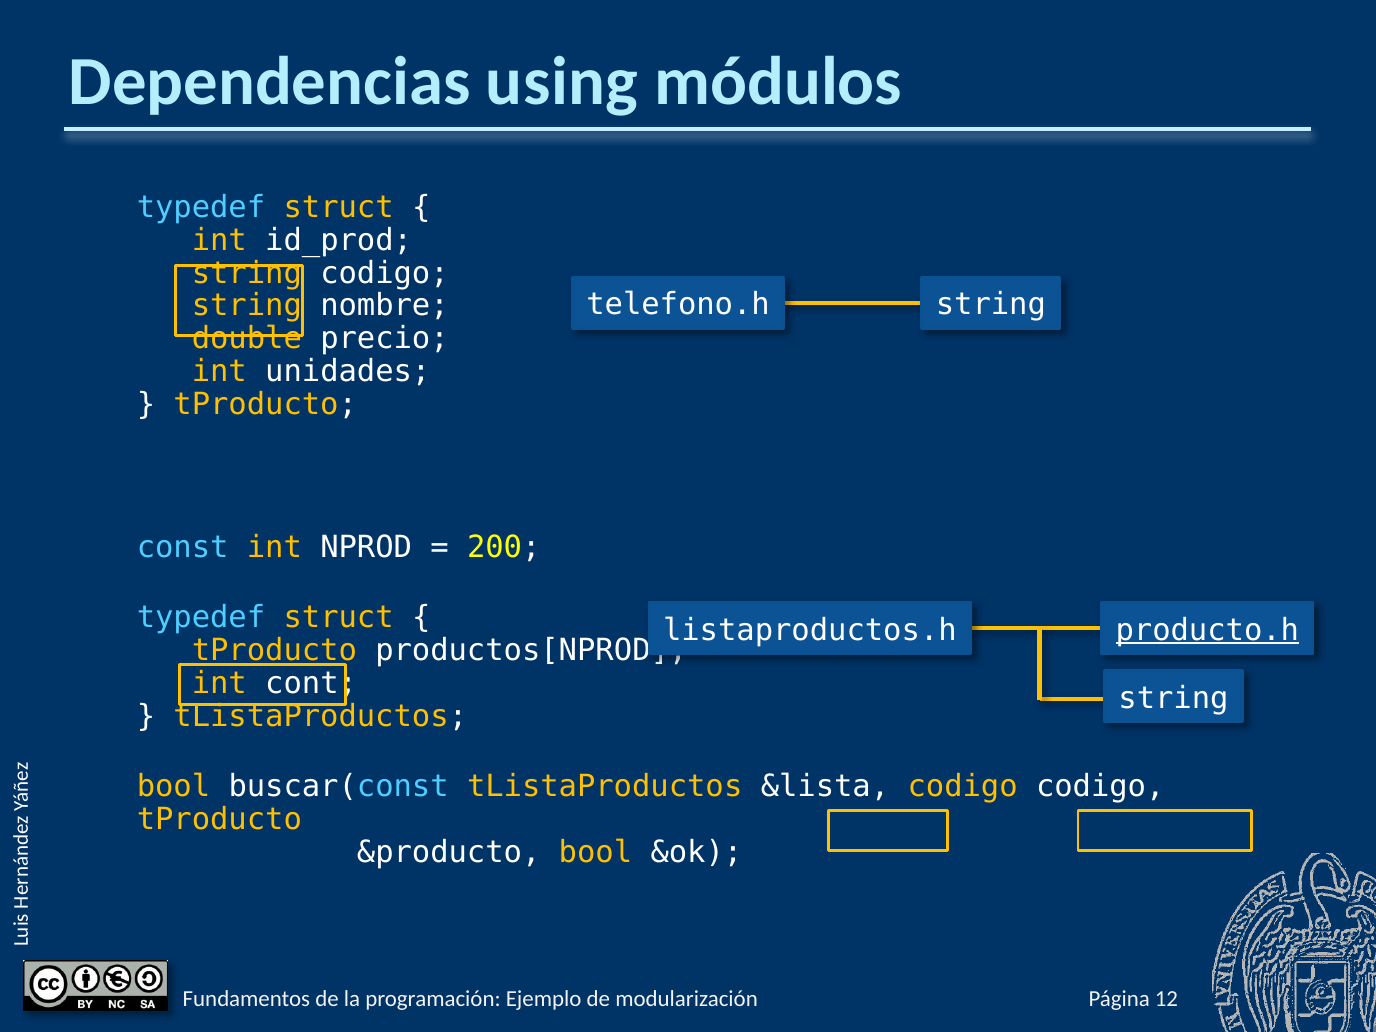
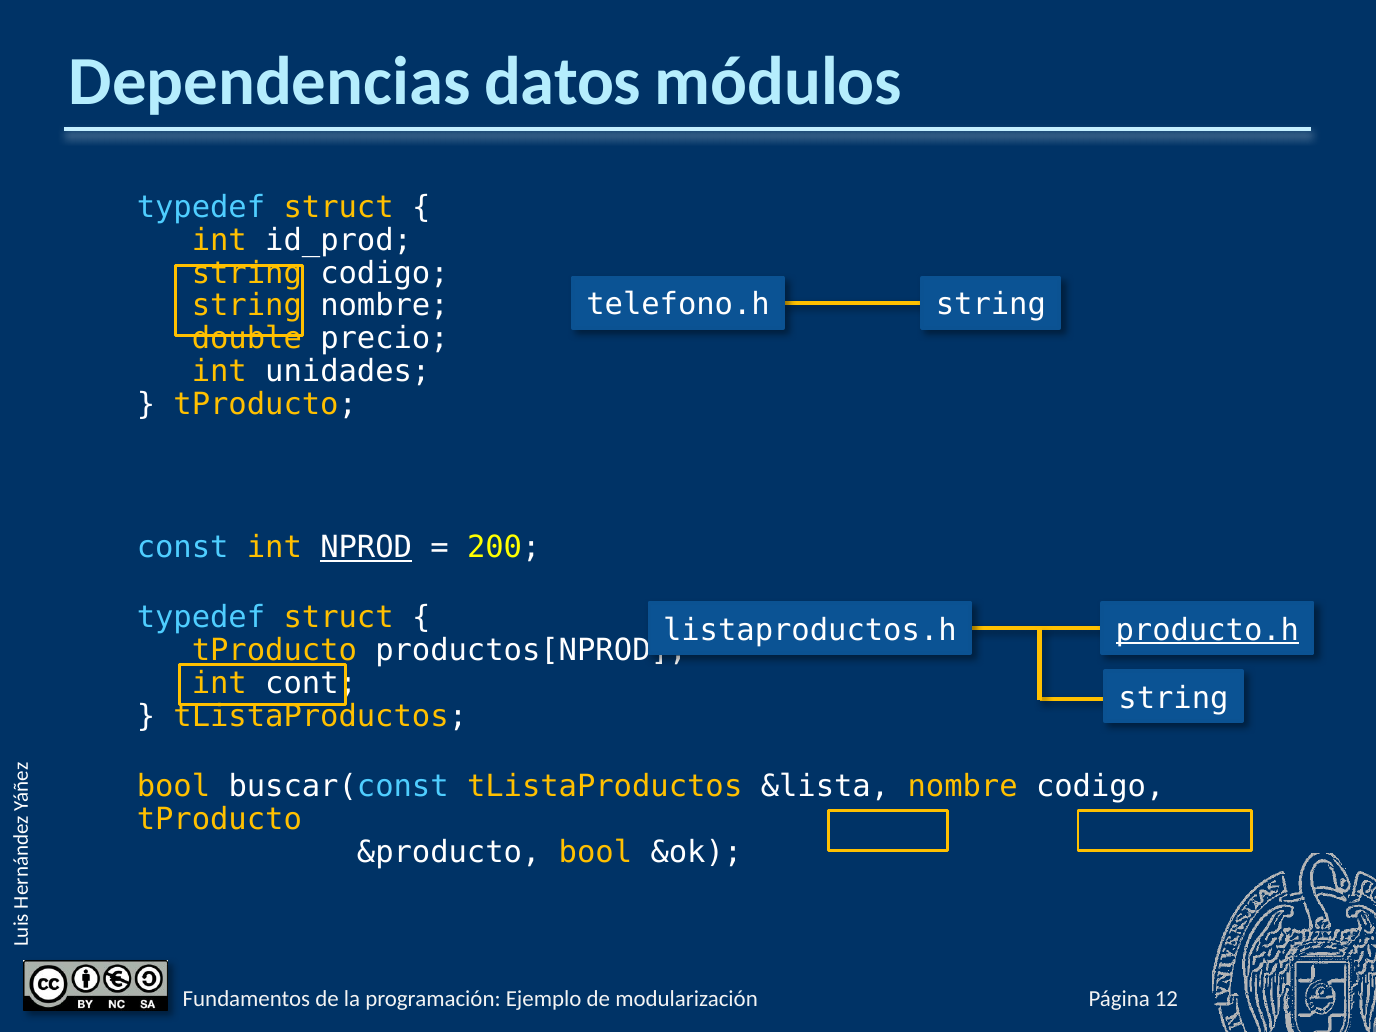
using: using -> datos
NPROD underline: none -> present
&lista codigo: codigo -> nombre
